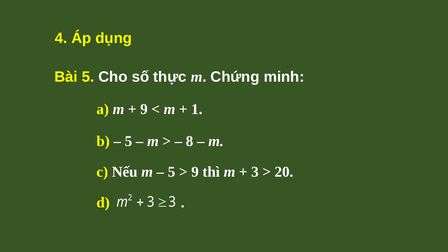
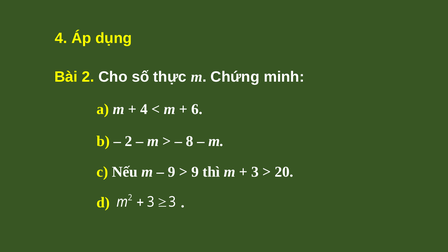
Bài 5: 5 -> 2
9 at (144, 109): 9 -> 4
1: 1 -> 6
5 at (128, 141): 5 -> 2
5 at (172, 172): 5 -> 9
